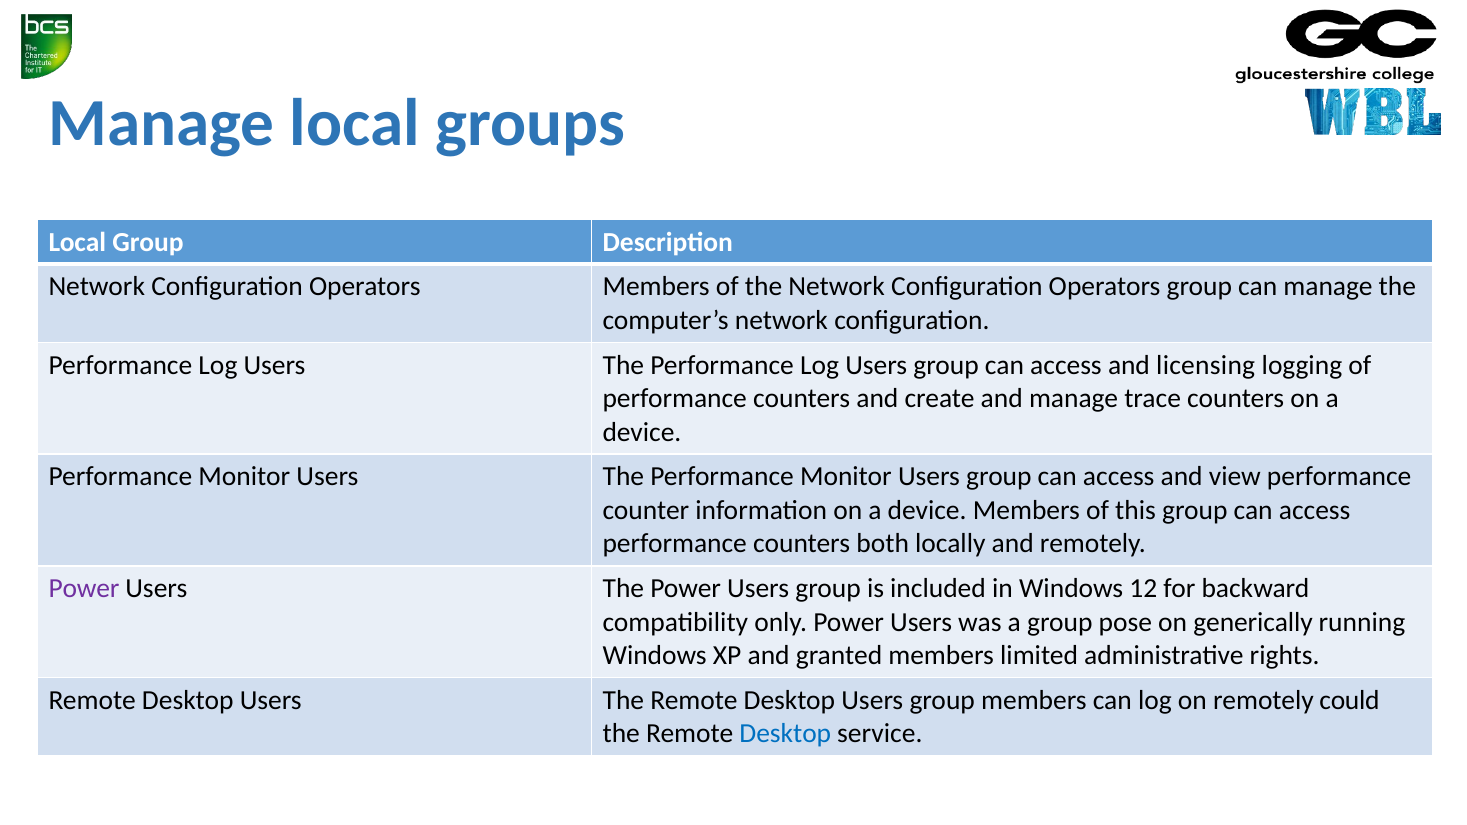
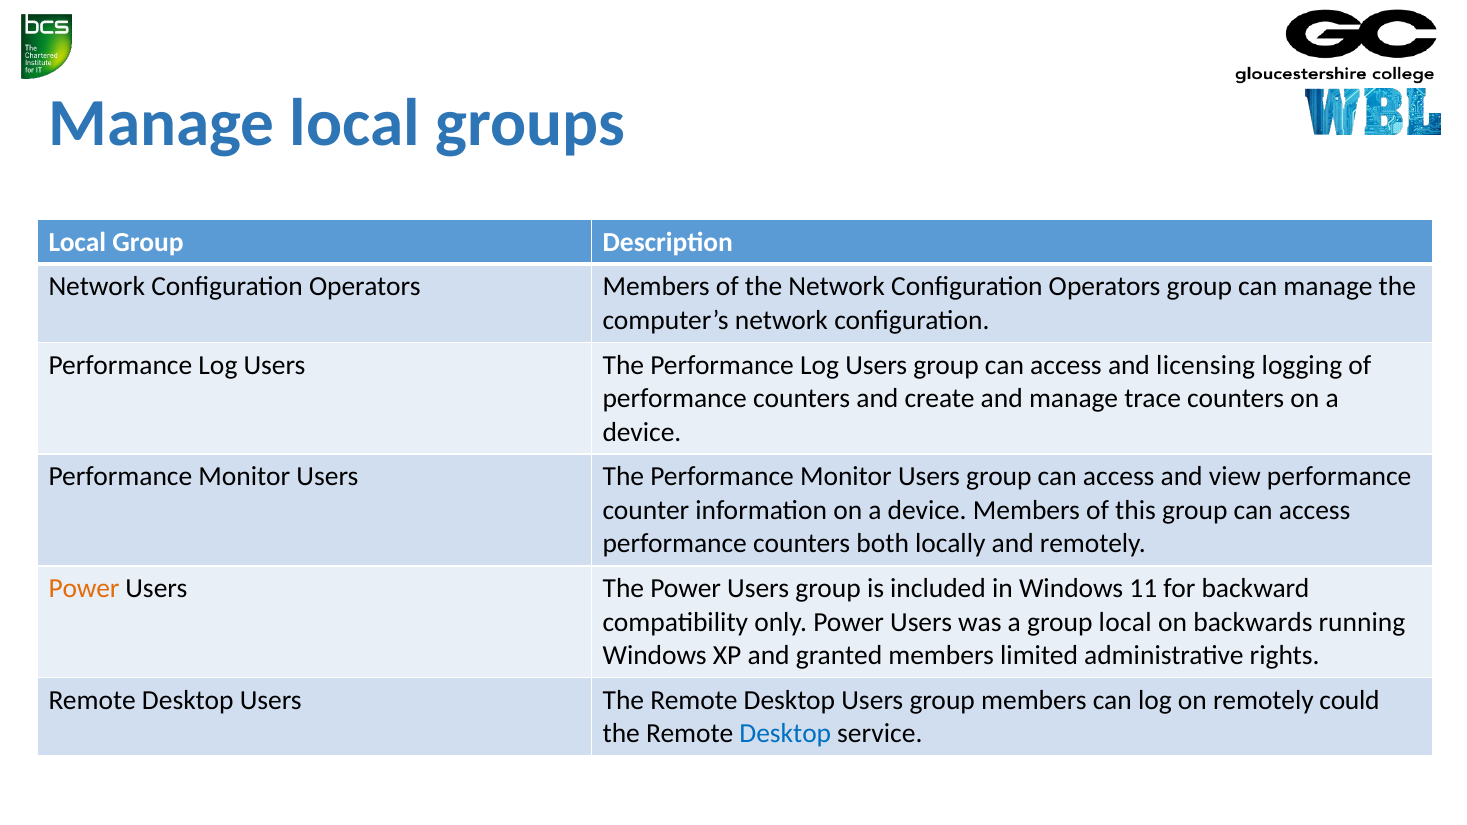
Power at (84, 589) colour: purple -> orange
12: 12 -> 11
group pose: pose -> local
generically: generically -> backwards
